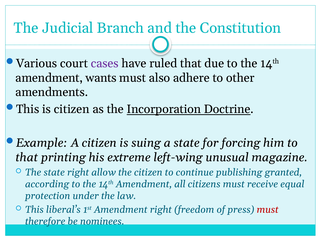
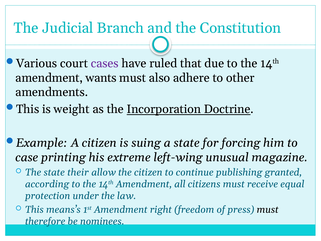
is citizen: citizen -> weight
that at (27, 157): that -> case
state right: right -> their
liberal’s: liberal’s -> means’s
must at (268, 209) colour: red -> black
